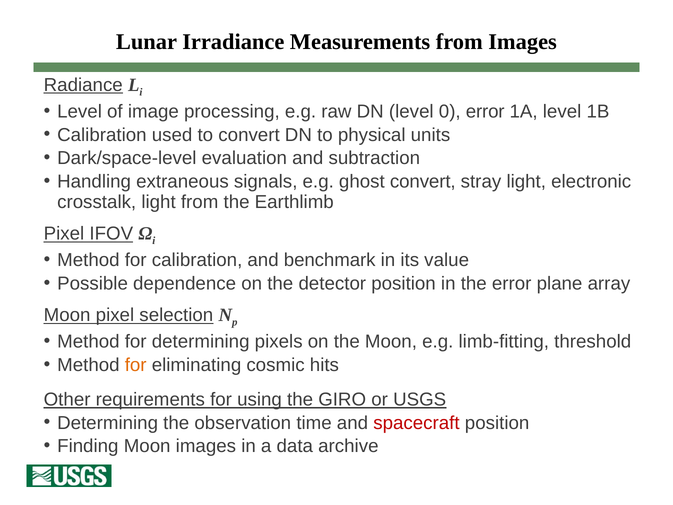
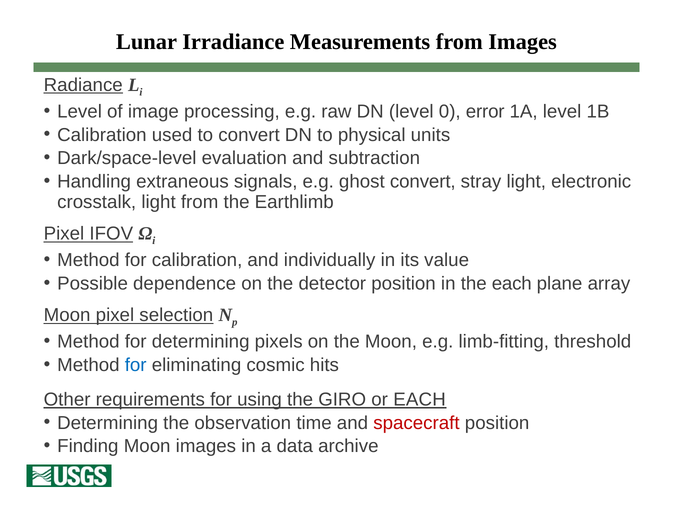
benchmark: benchmark -> individually
the error: error -> each
for at (136, 365) colour: orange -> blue
or USGS: USGS -> EACH
